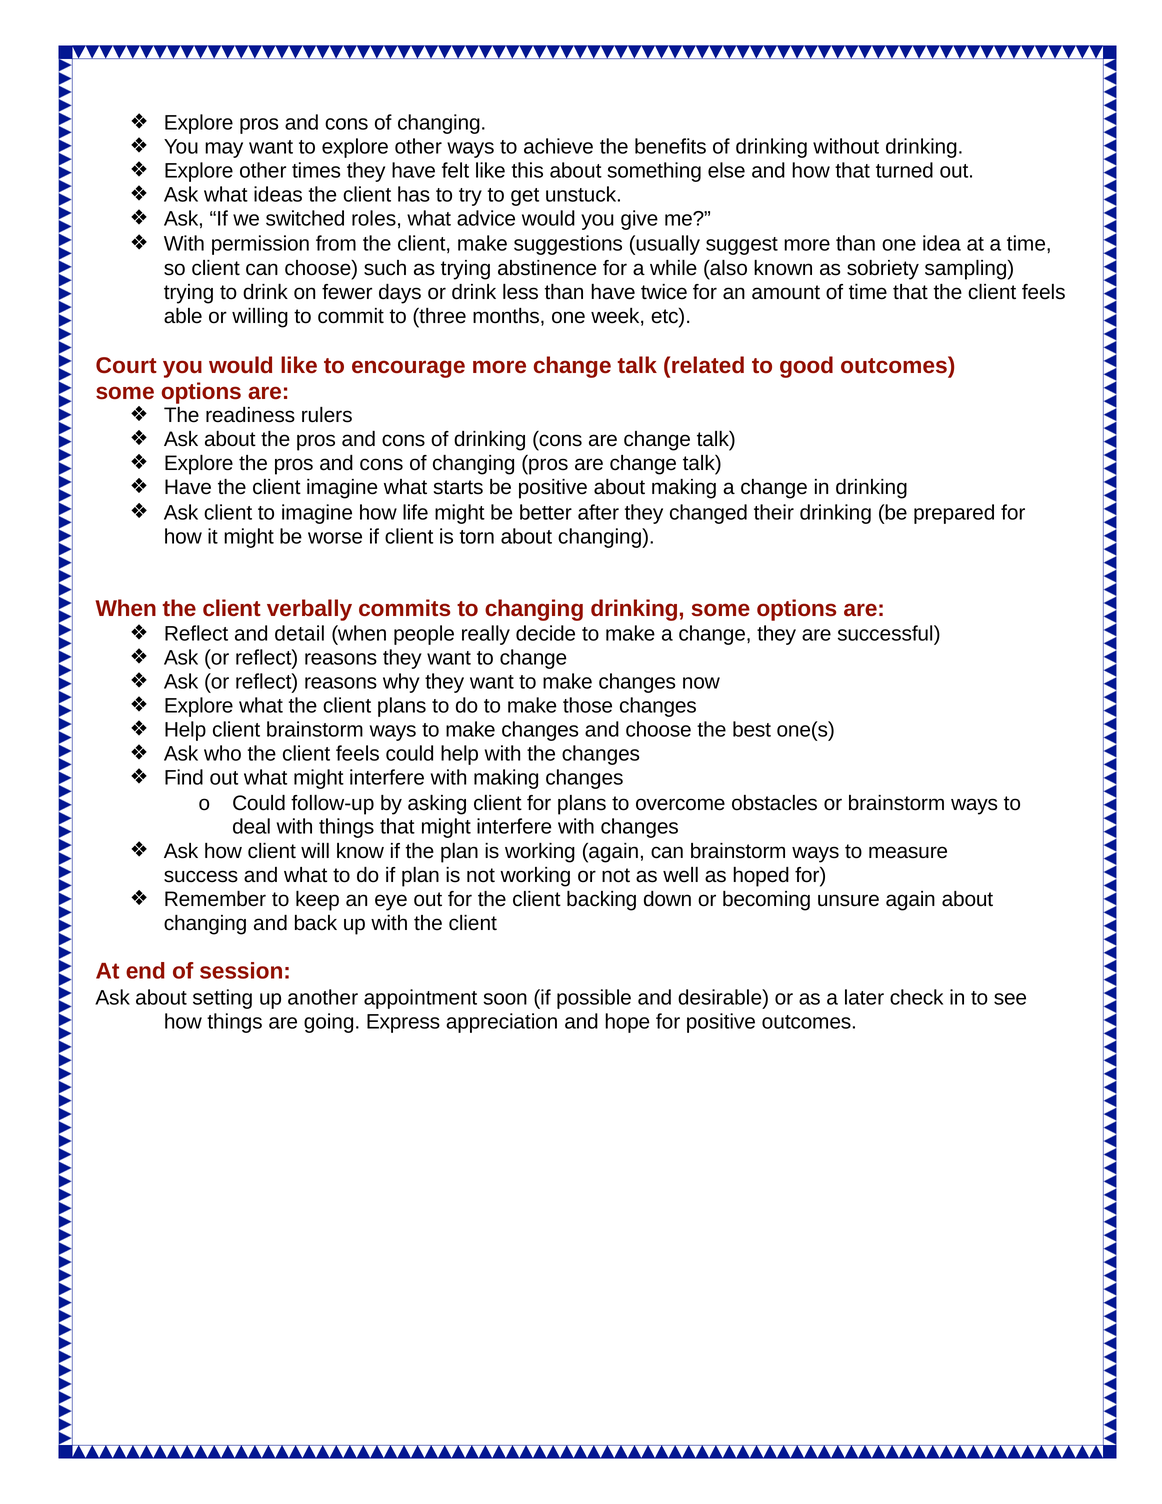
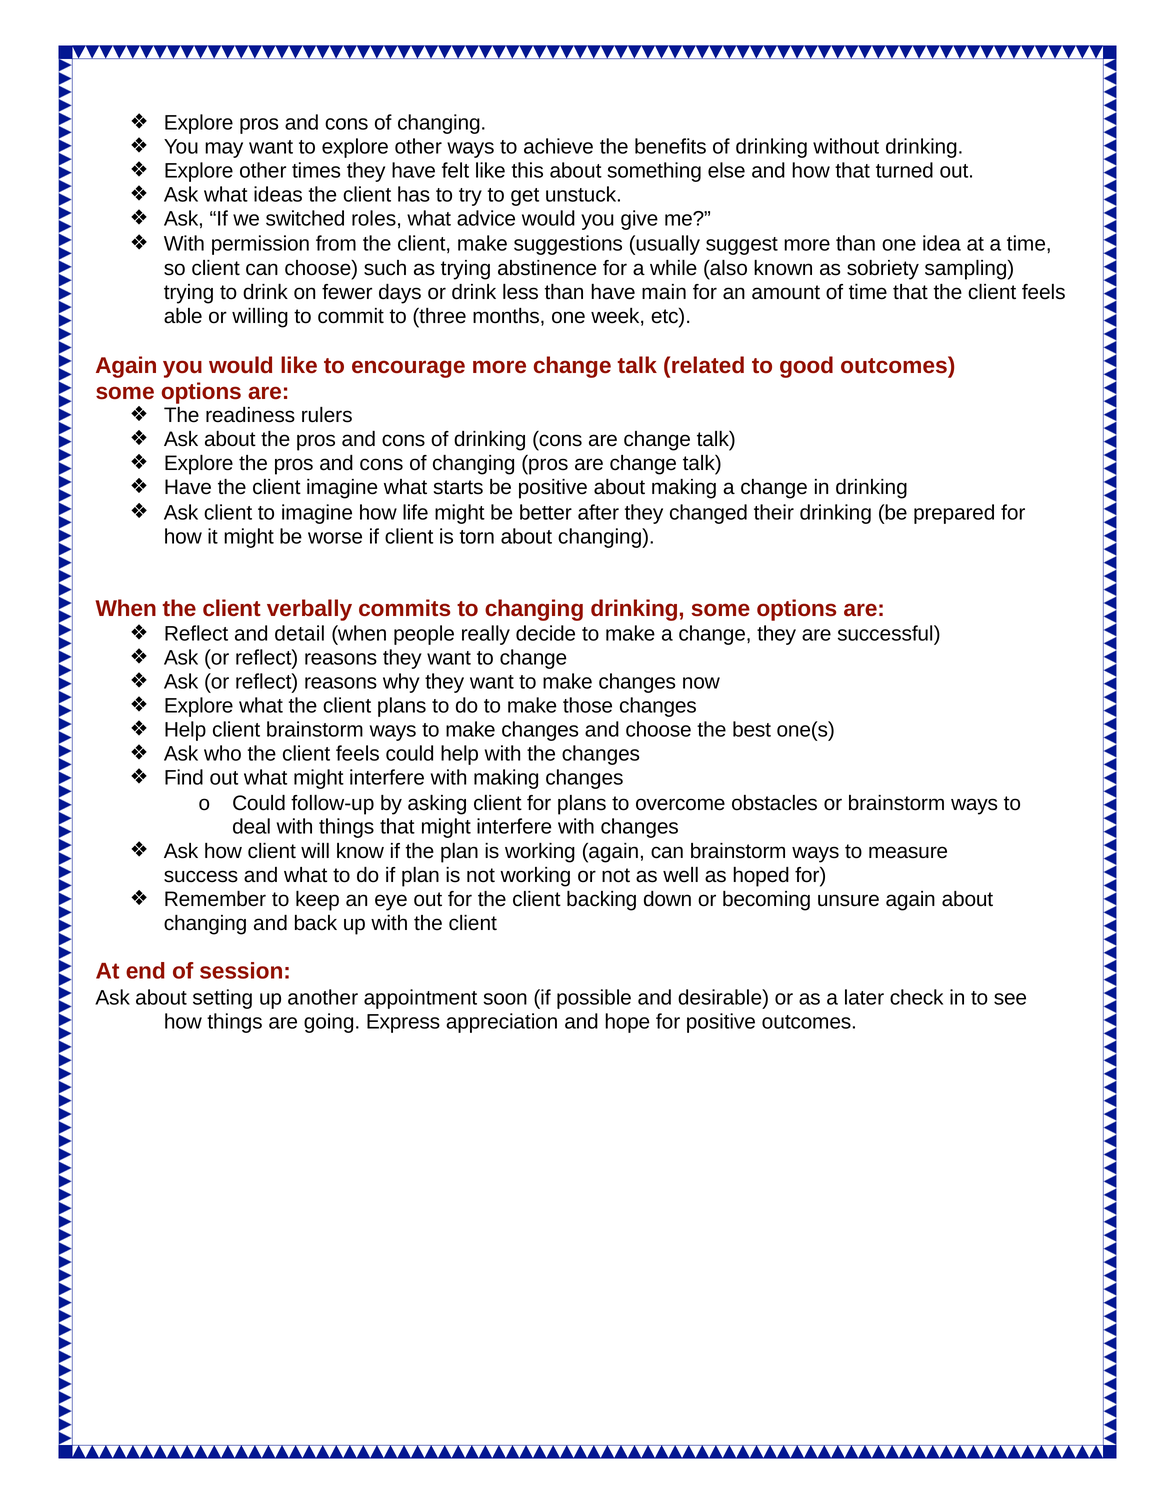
twice: twice -> main
Court at (126, 366): Court -> Again
